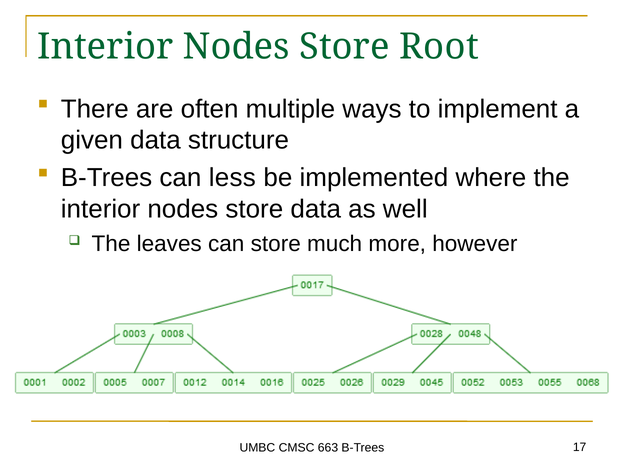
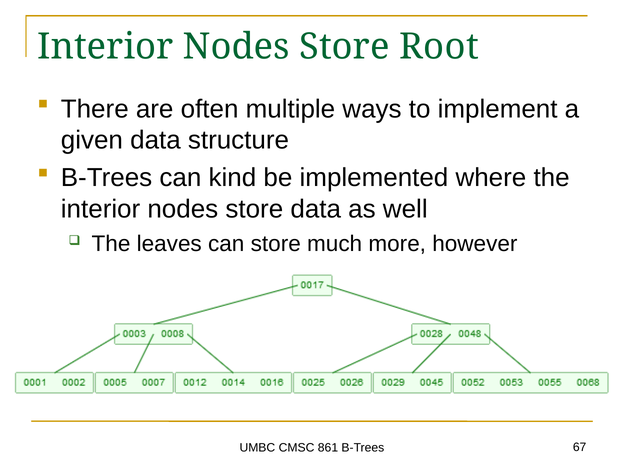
less: less -> kind
663: 663 -> 861
17: 17 -> 67
